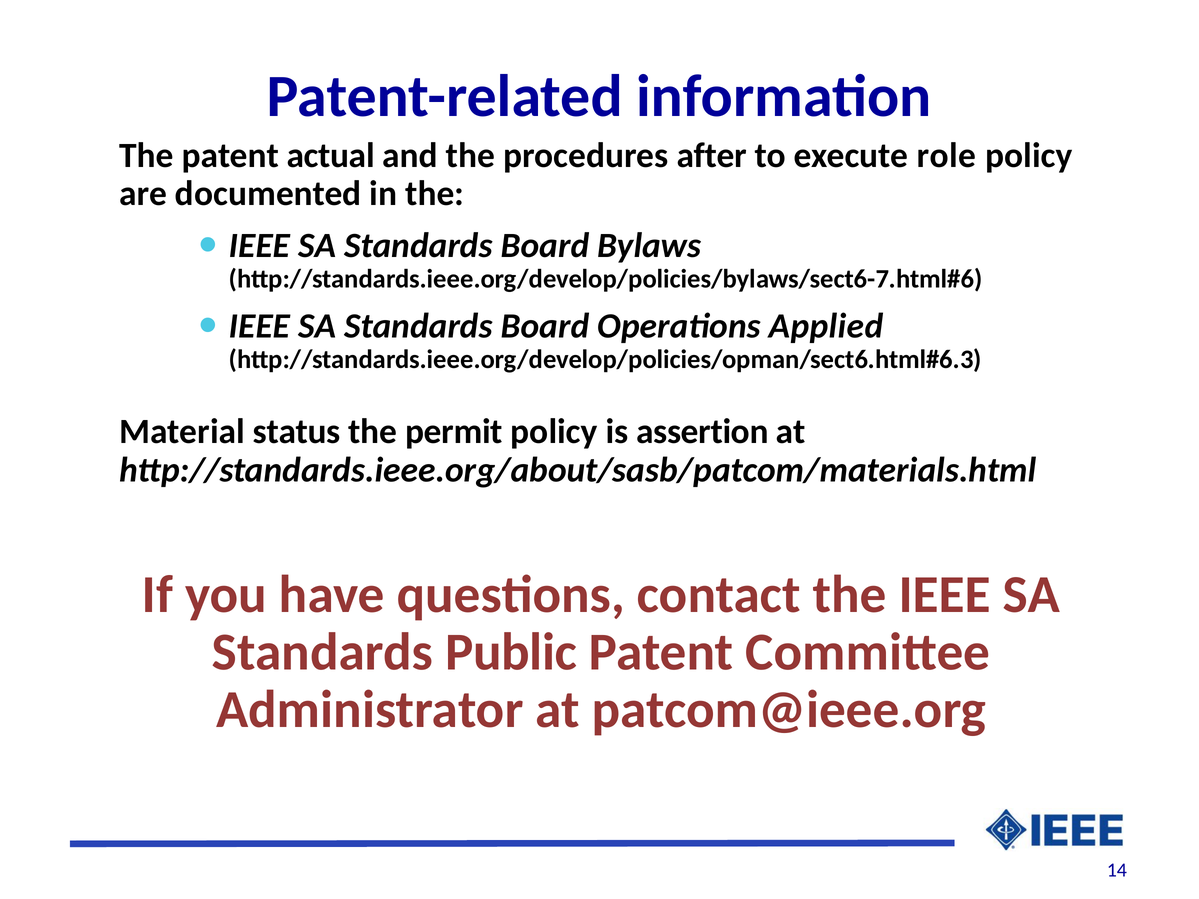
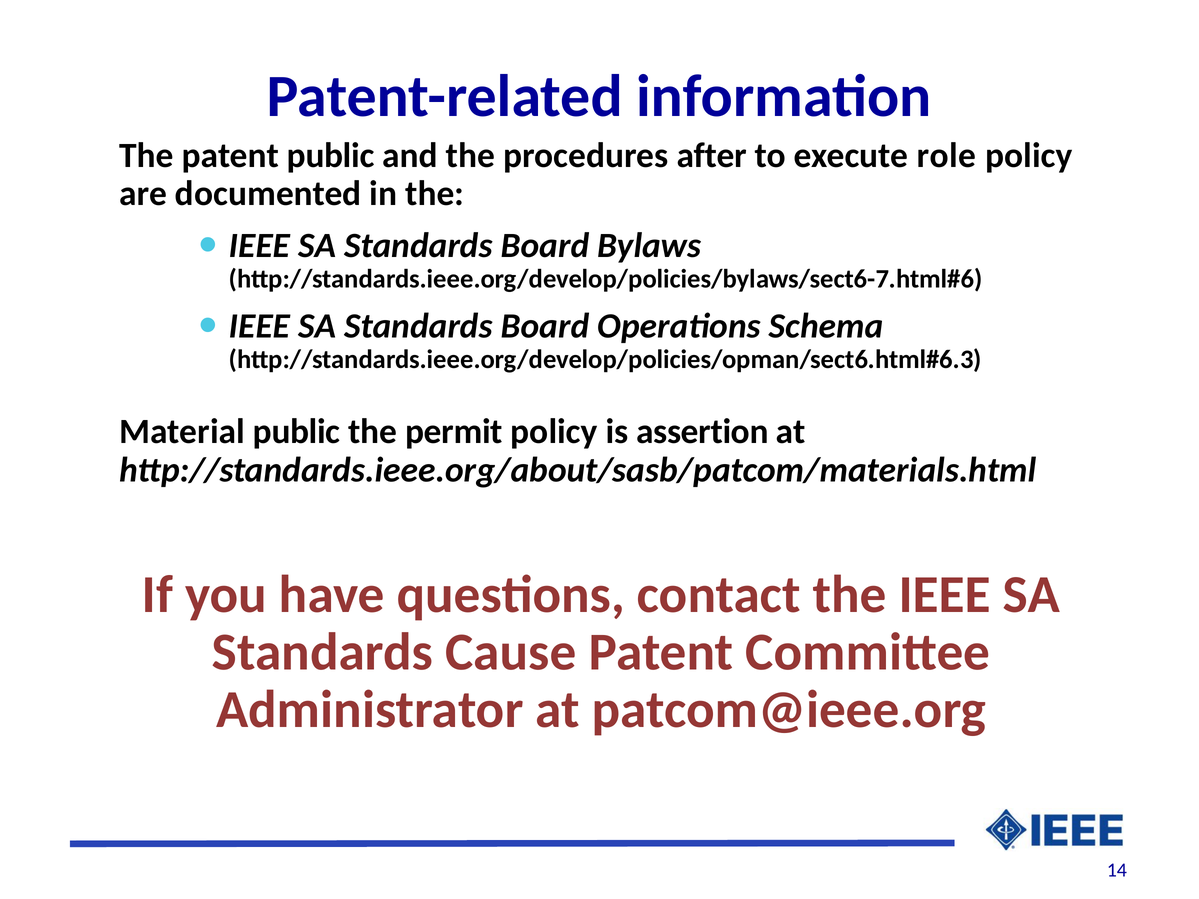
patent actual: actual -> public
Applied: Applied -> Schema
Material status: status -> public
Public: Public -> Cause
